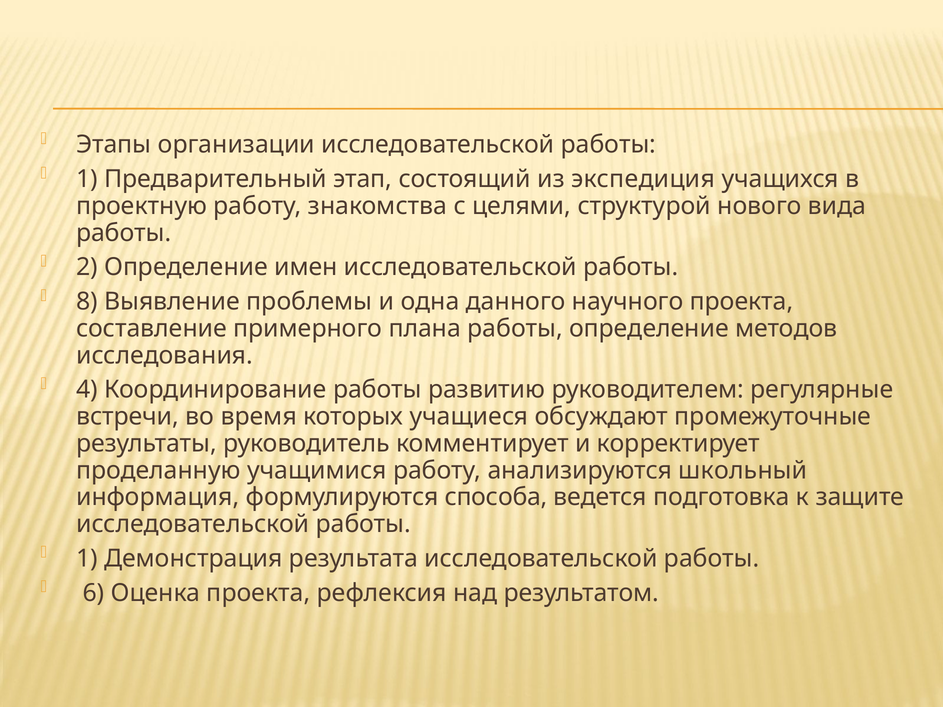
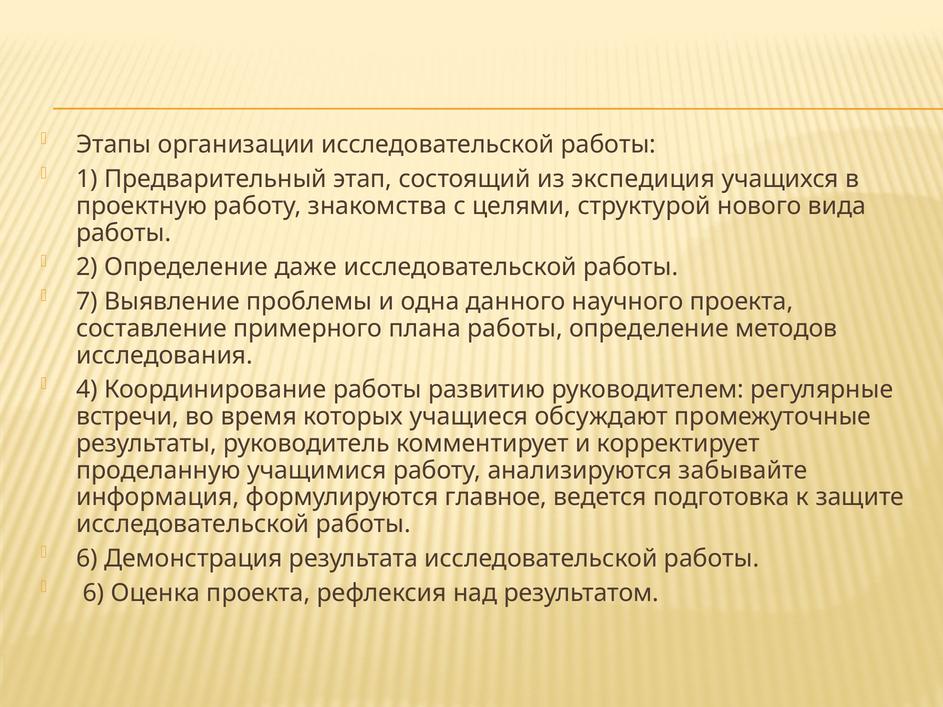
имен: имен -> даже
8: 8 -> 7
школьный: школьный -> забывайте
способа: способа -> главное
1 at (87, 559): 1 -> 6
